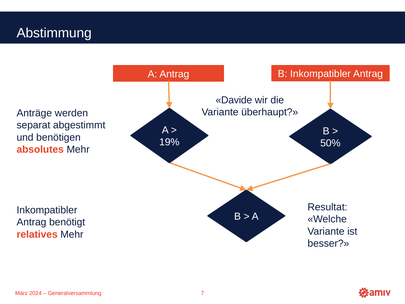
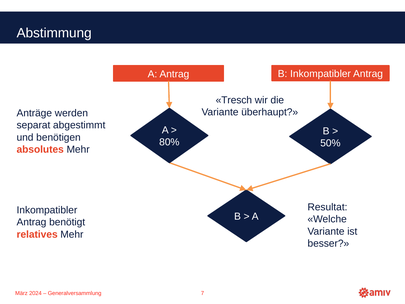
Davide: Davide -> Tresch
19%: 19% -> 80%
